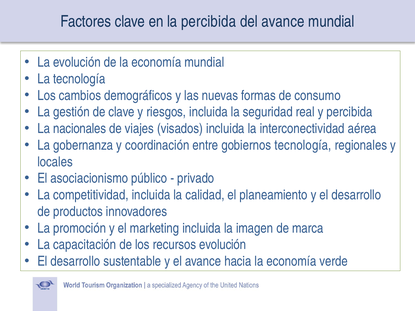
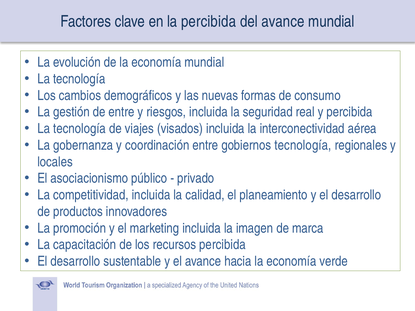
de clave: clave -> entre
nacionales at (80, 129): nacionales -> tecnología
recursos evolución: evolución -> percibida
